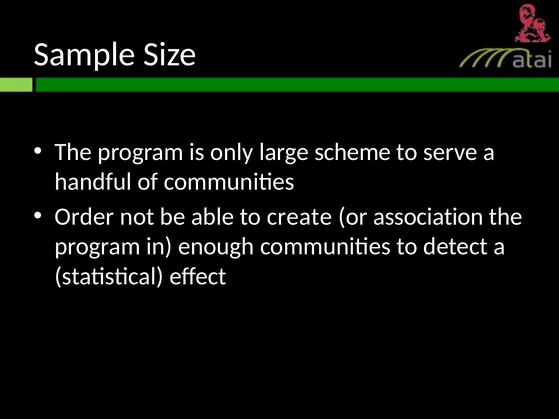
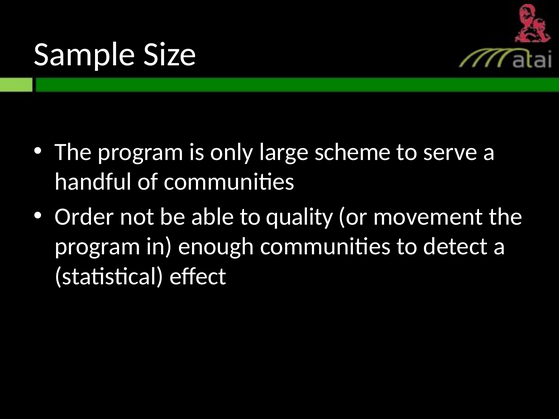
create: create -> quality
association: association -> movement
